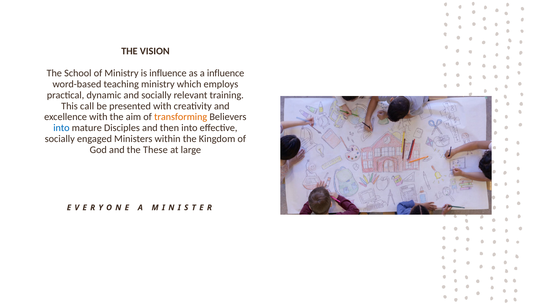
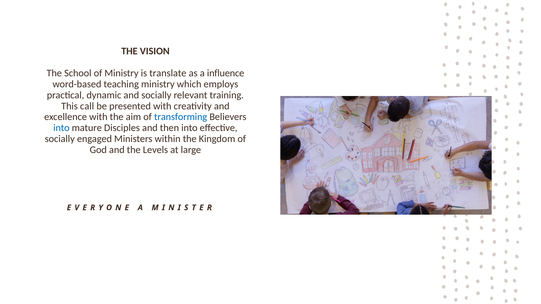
is influence: influence -> translate
transforming colour: orange -> blue
These: These -> Levels
